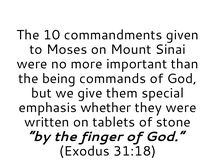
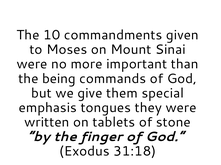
whether: whether -> tongues
